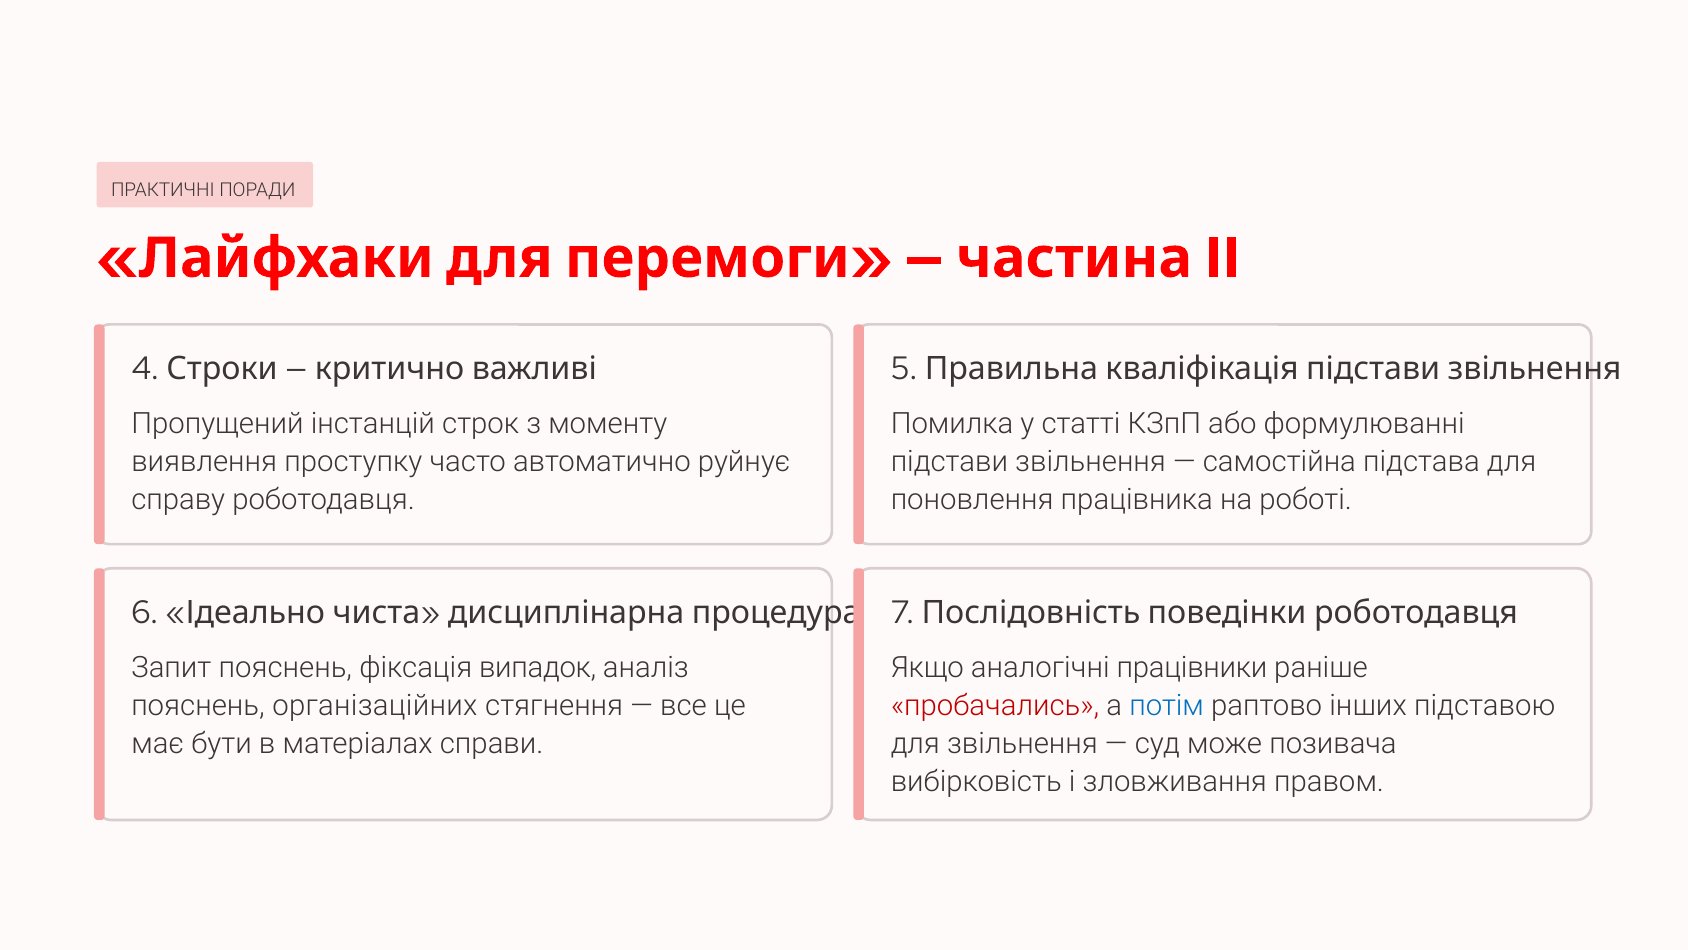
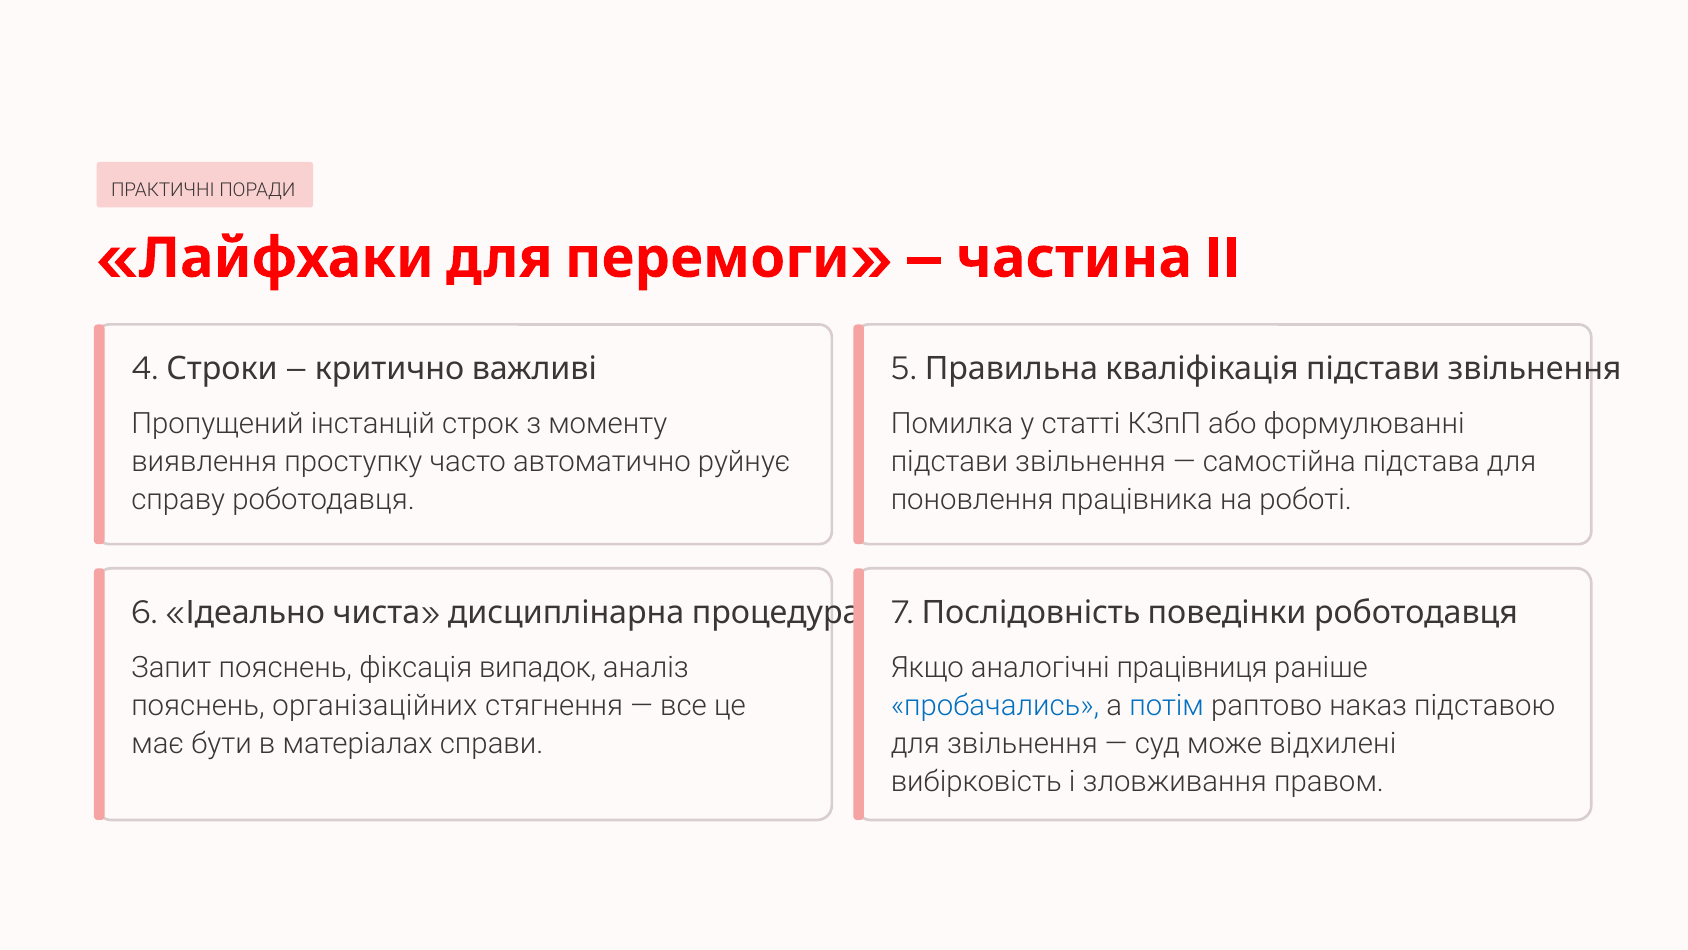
працівники: працівники -> працівниця
пробачались colour: red -> blue
інших: інших -> наказ
позивача: позивача -> відхилені
